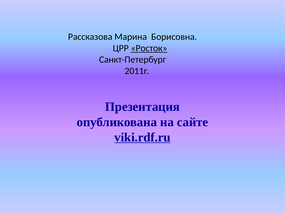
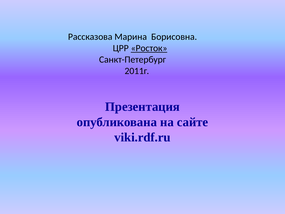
viki.rdf.ru underline: present -> none
